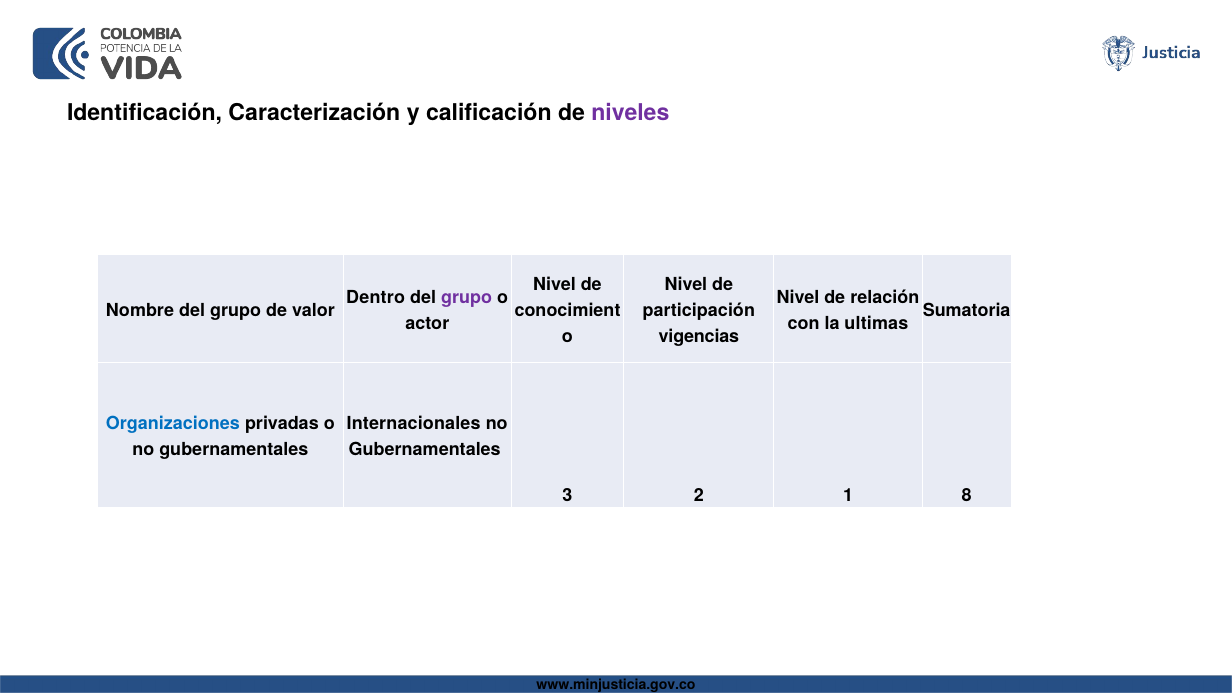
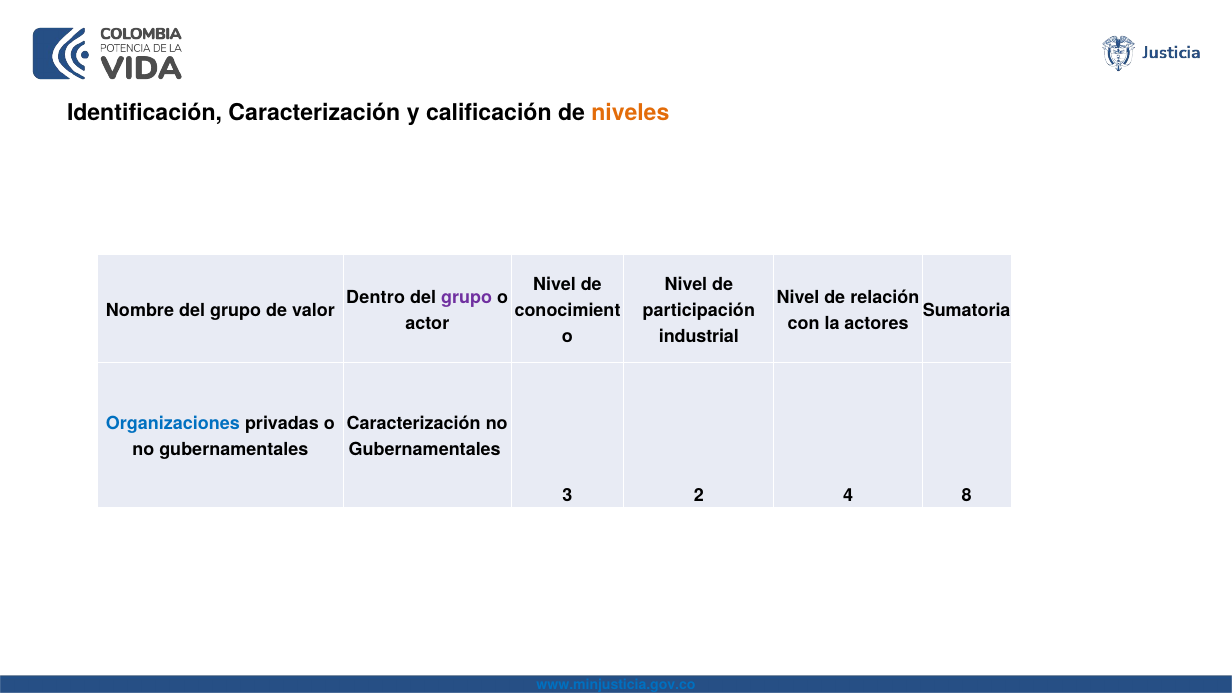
niveles colour: purple -> orange
ultimas: ultimas -> actores
vigencias: vigencias -> industrial
Internacionales at (414, 424): Internacionales -> Caracterización
1: 1 -> 4
www.minjusticia.gov.co colour: black -> blue
